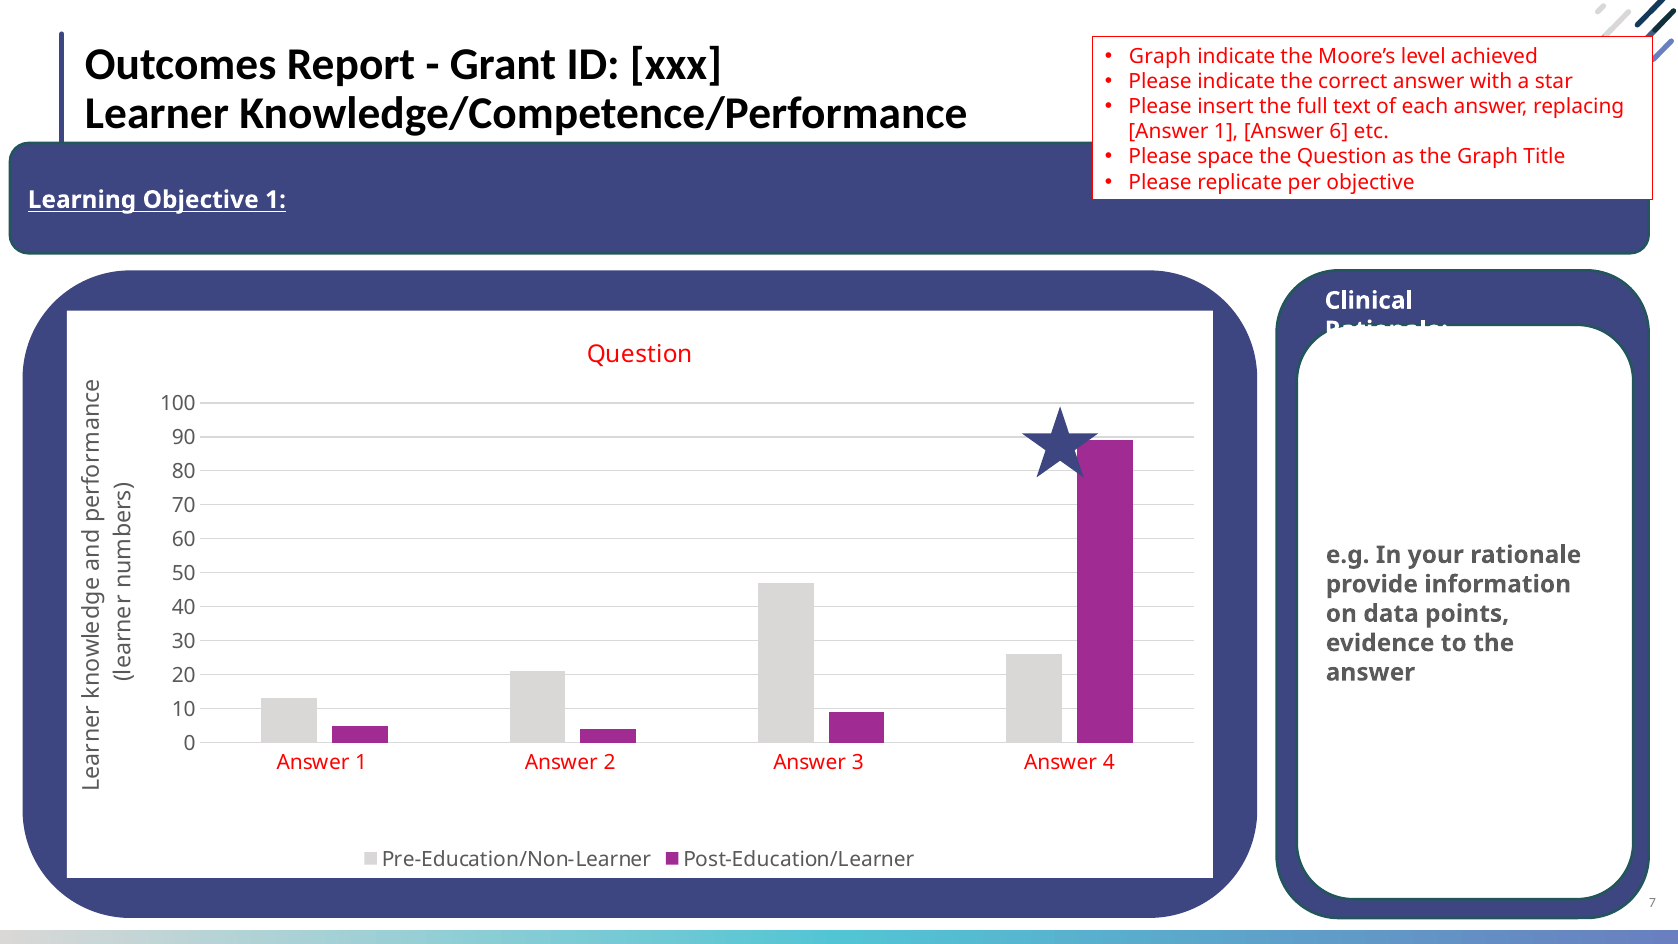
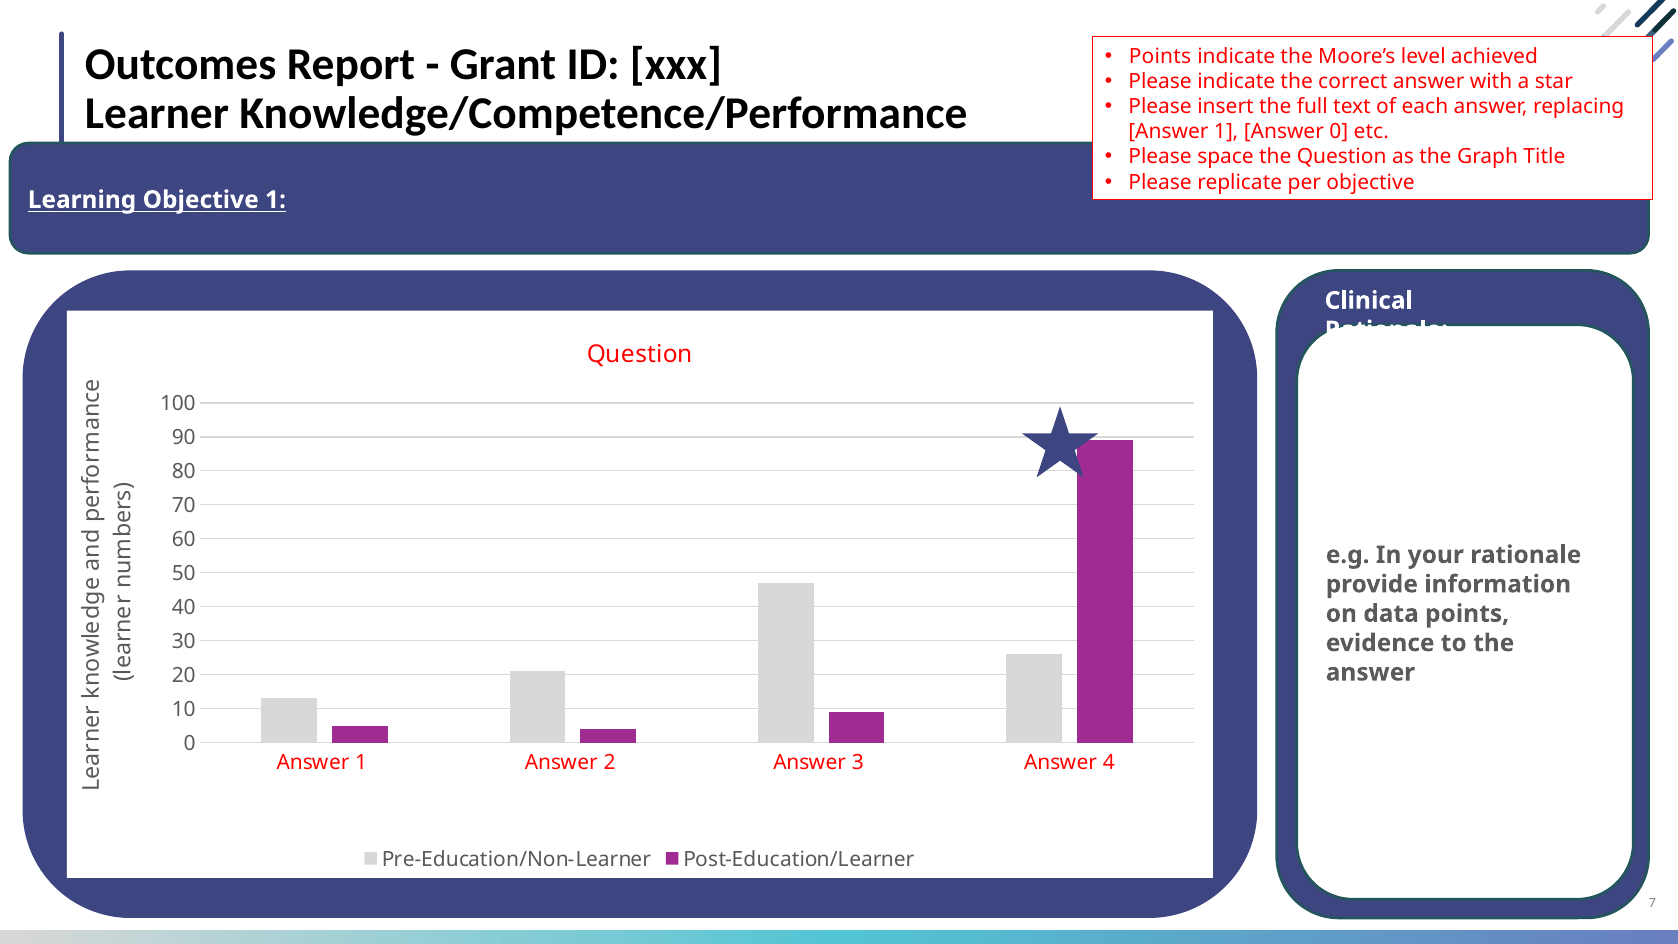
Graph at (1160, 56): Graph -> Points
Answer 6: 6 -> 0
